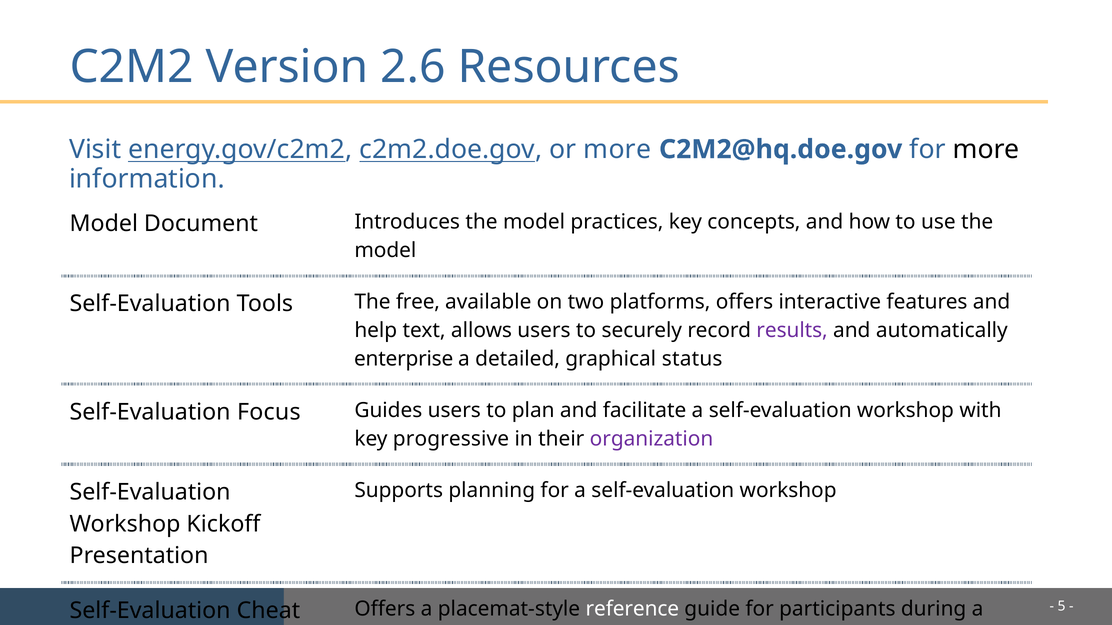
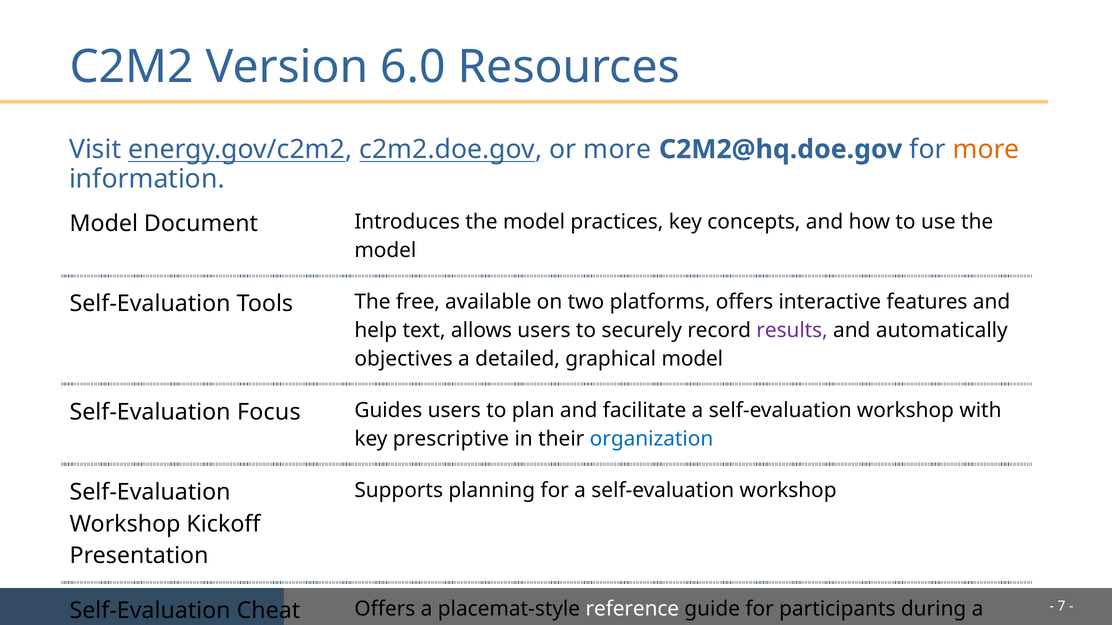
2.6: 2.6 -> 6.0
more at (986, 149) colour: black -> orange
enterprise: enterprise -> objectives
graphical status: status -> model
progressive: progressive -> prescriptive
organization colour: purple -> blue
5: 5 -> 7
